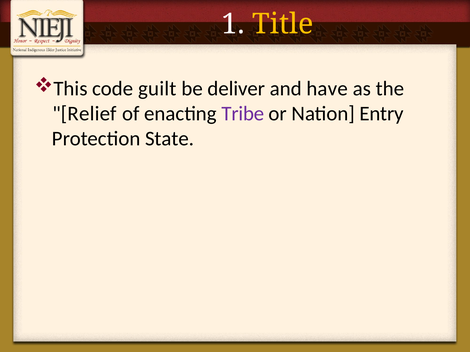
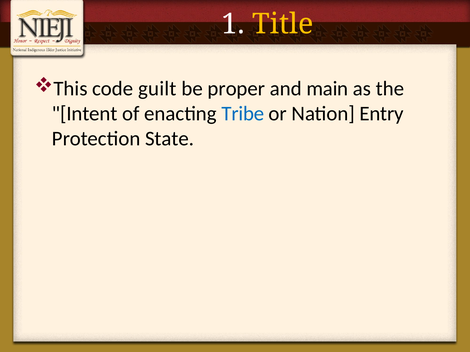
deliver: deliver -> proper
have: have -> main
Relief: Relief -> Intent
Tribe colour: purple -> blue
